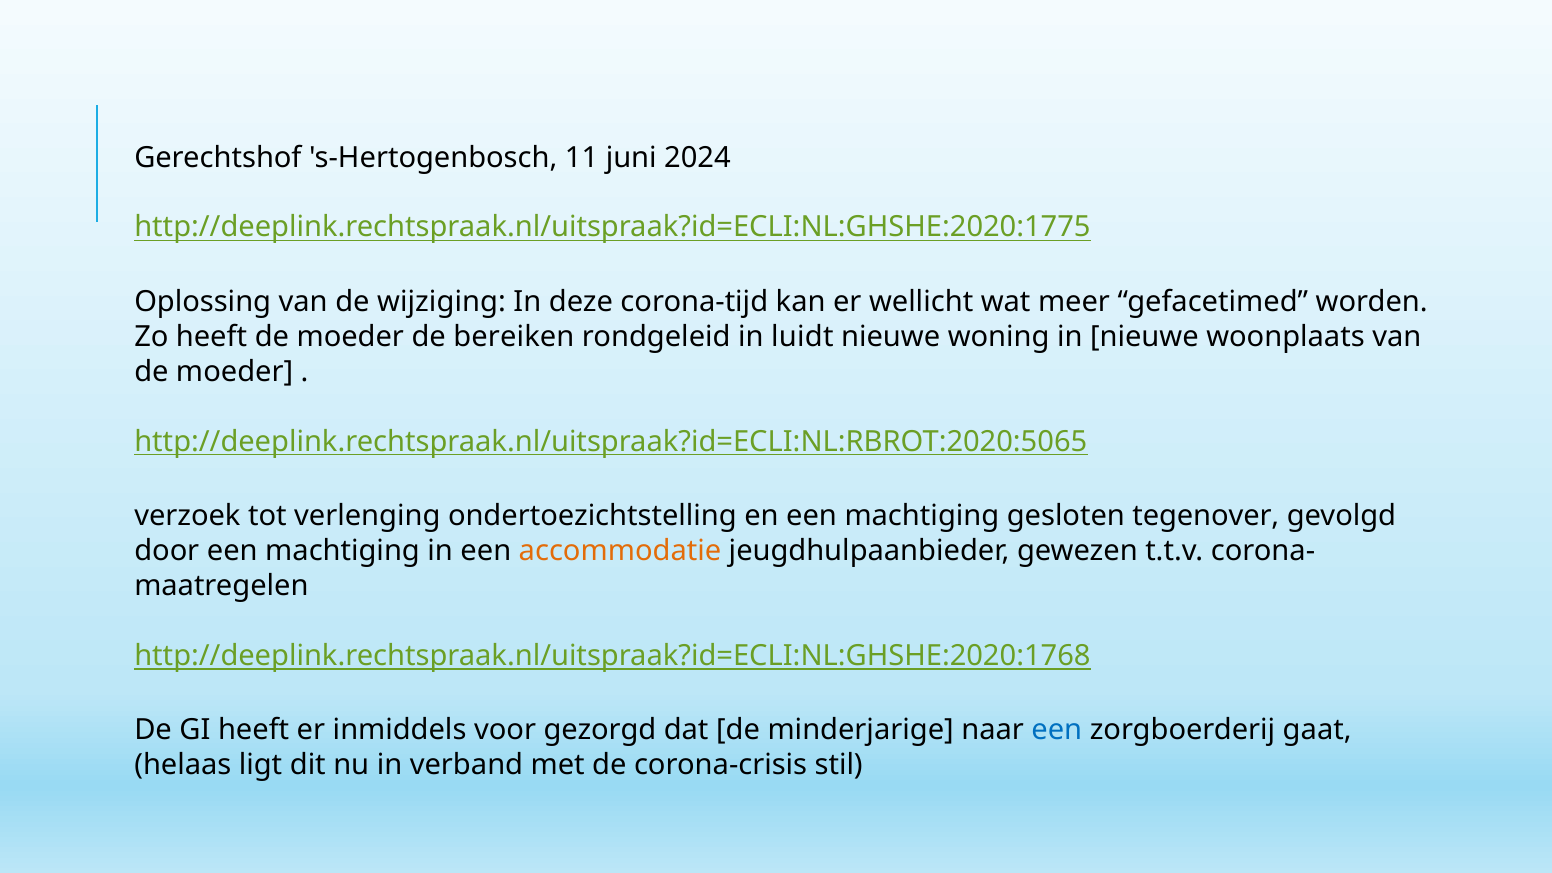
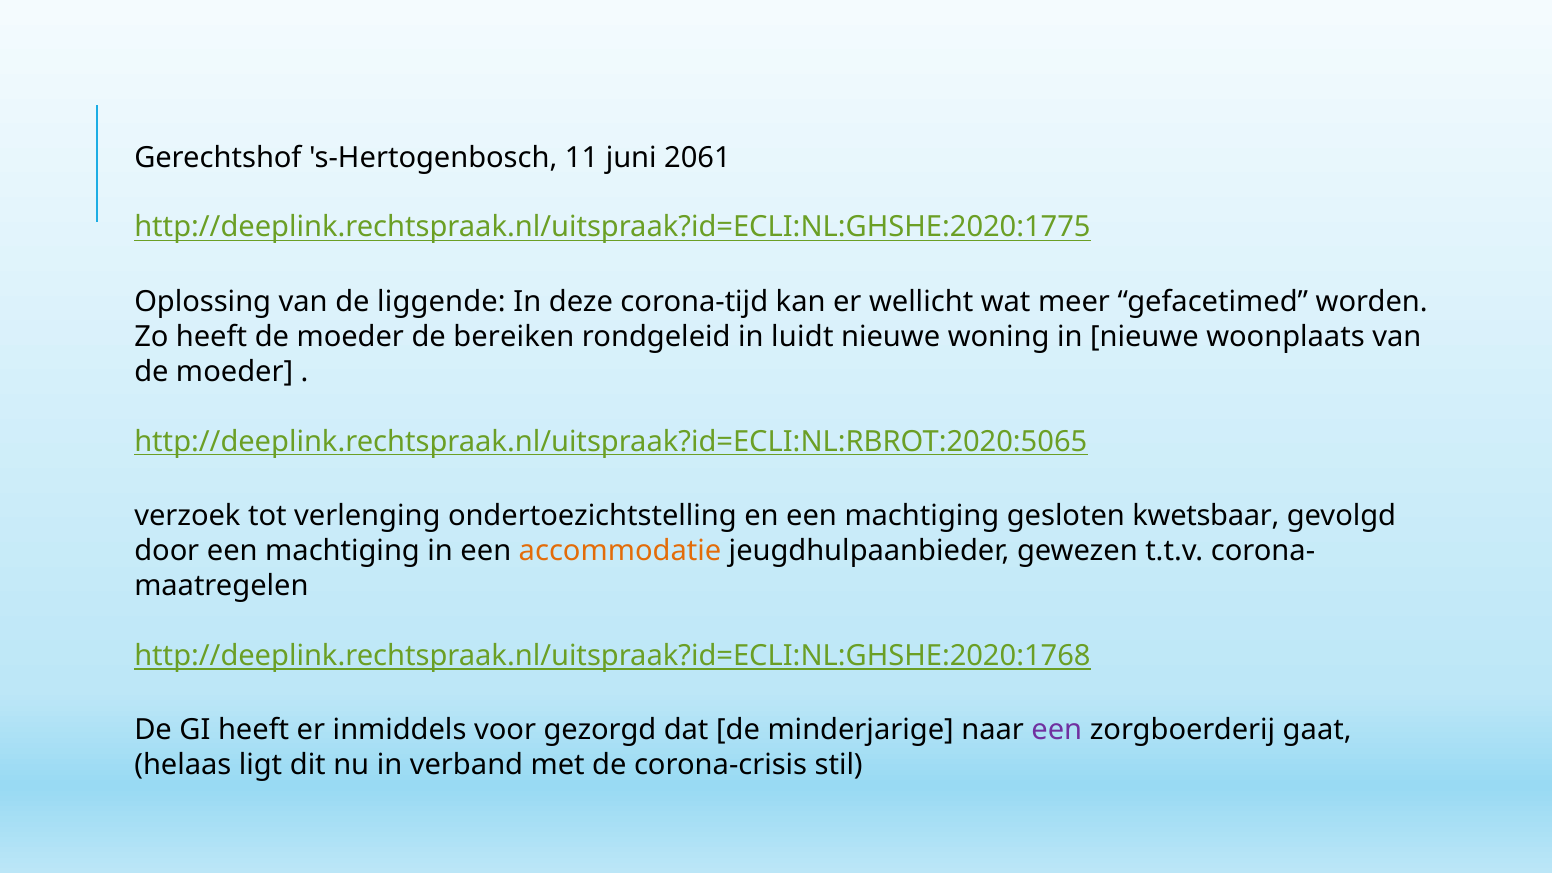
2024: 2024 -> 2061
wijziging: wijziging -> liggende
tegenover: tegenover -> kwetsbaar
een at (1057, 730) colour: blue -> purple
